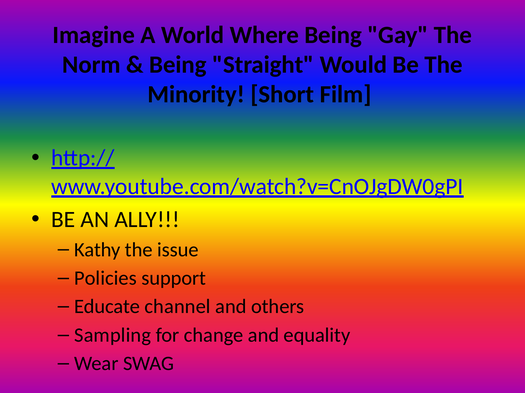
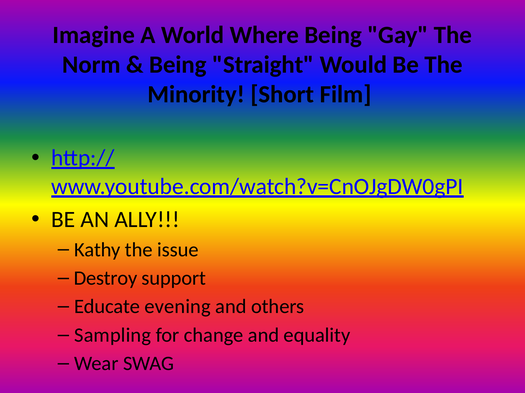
Policies: Policies -> Destroy
channel: channel -> evening
